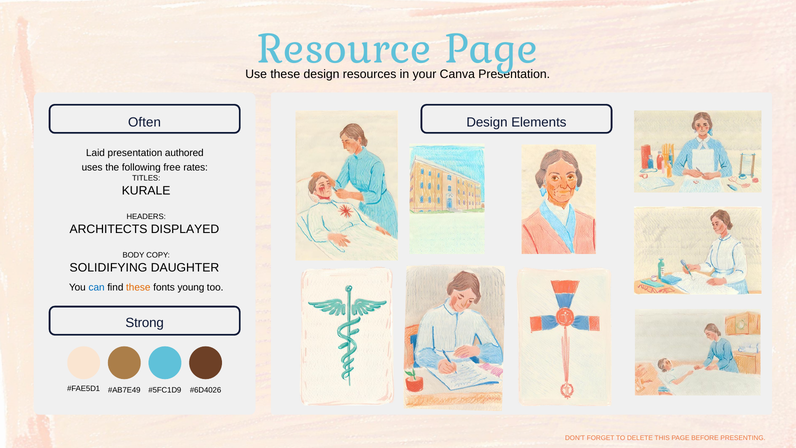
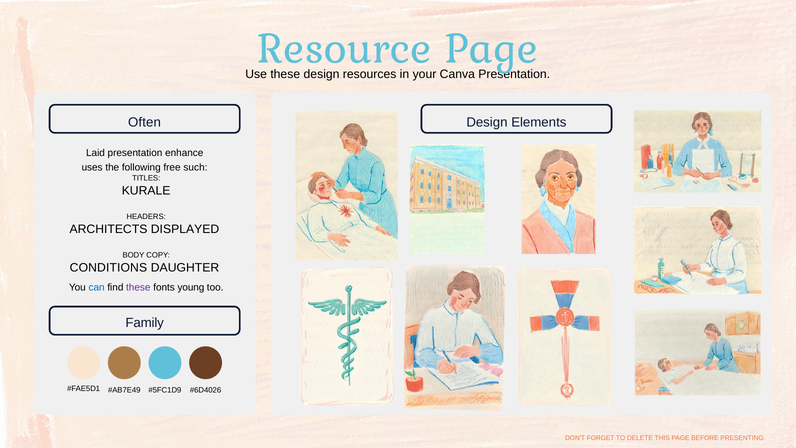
authored: authored -> enhance
rates: rates -> such
SOLIDIFYING: SOLIDIFYING -> CONDITIONS
these at (138, 287) colour: orange -> purple
Strong: Strong -> Family
